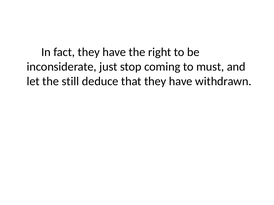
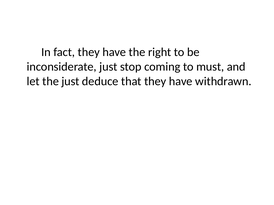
the still: still -> just
